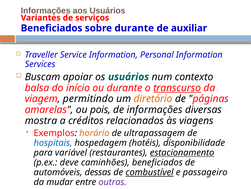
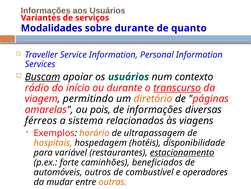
Beneficiados at (52, 28): Beneficiados -> Modalidades
auxiliar: auxiliar -> quanto
Buscam underline: none -> present
balsa: balsa -> rádio
mostra: mostra -> férreos
créditos: créditos -> sistema
hospitais colour: blue -> orange
deve: deve -> forte
dessas: dessas -> outros
combustível underline: present -> none
passageiro: passageiro -> operadores
outras colour: purple -> orange
